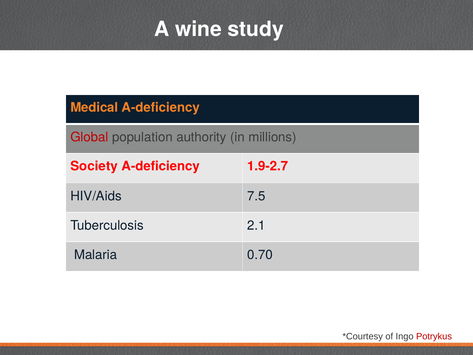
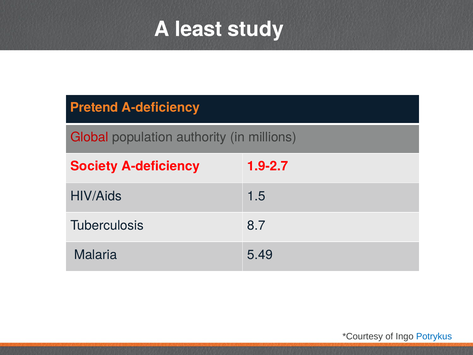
wine: wine -> least
Medical: Medical -> Pretend
7.5: 7.5 -> 1.5
2.1: 2.1 -> 8.7
0.70: 0.70 -> 5.49
Potrykus colour: red -> blue
